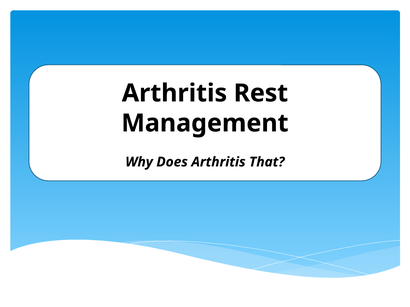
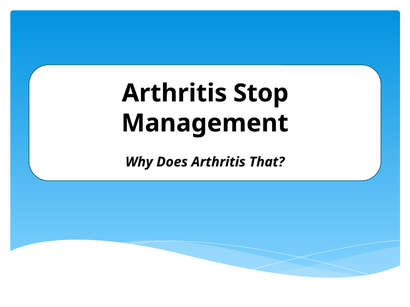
Rest: Rest -> Stop
